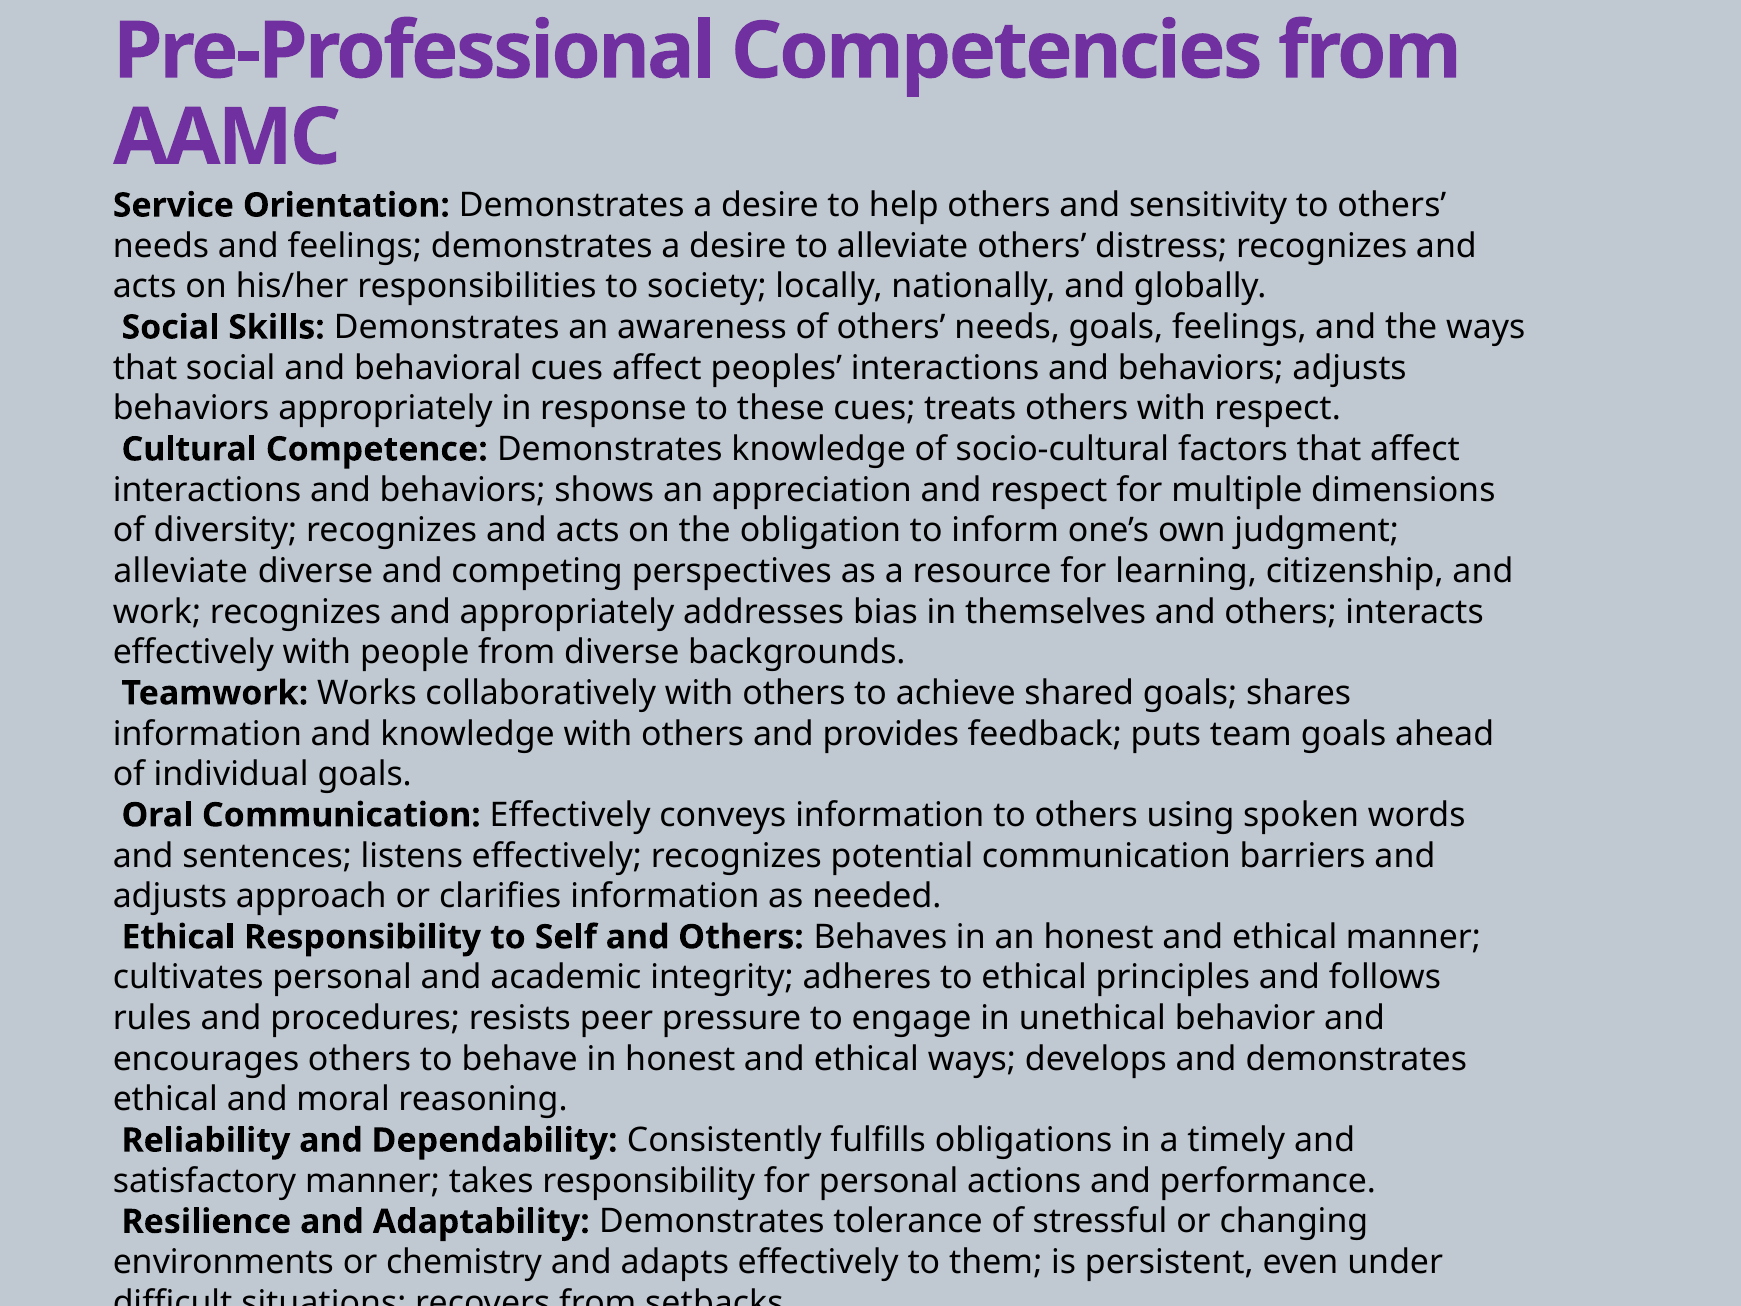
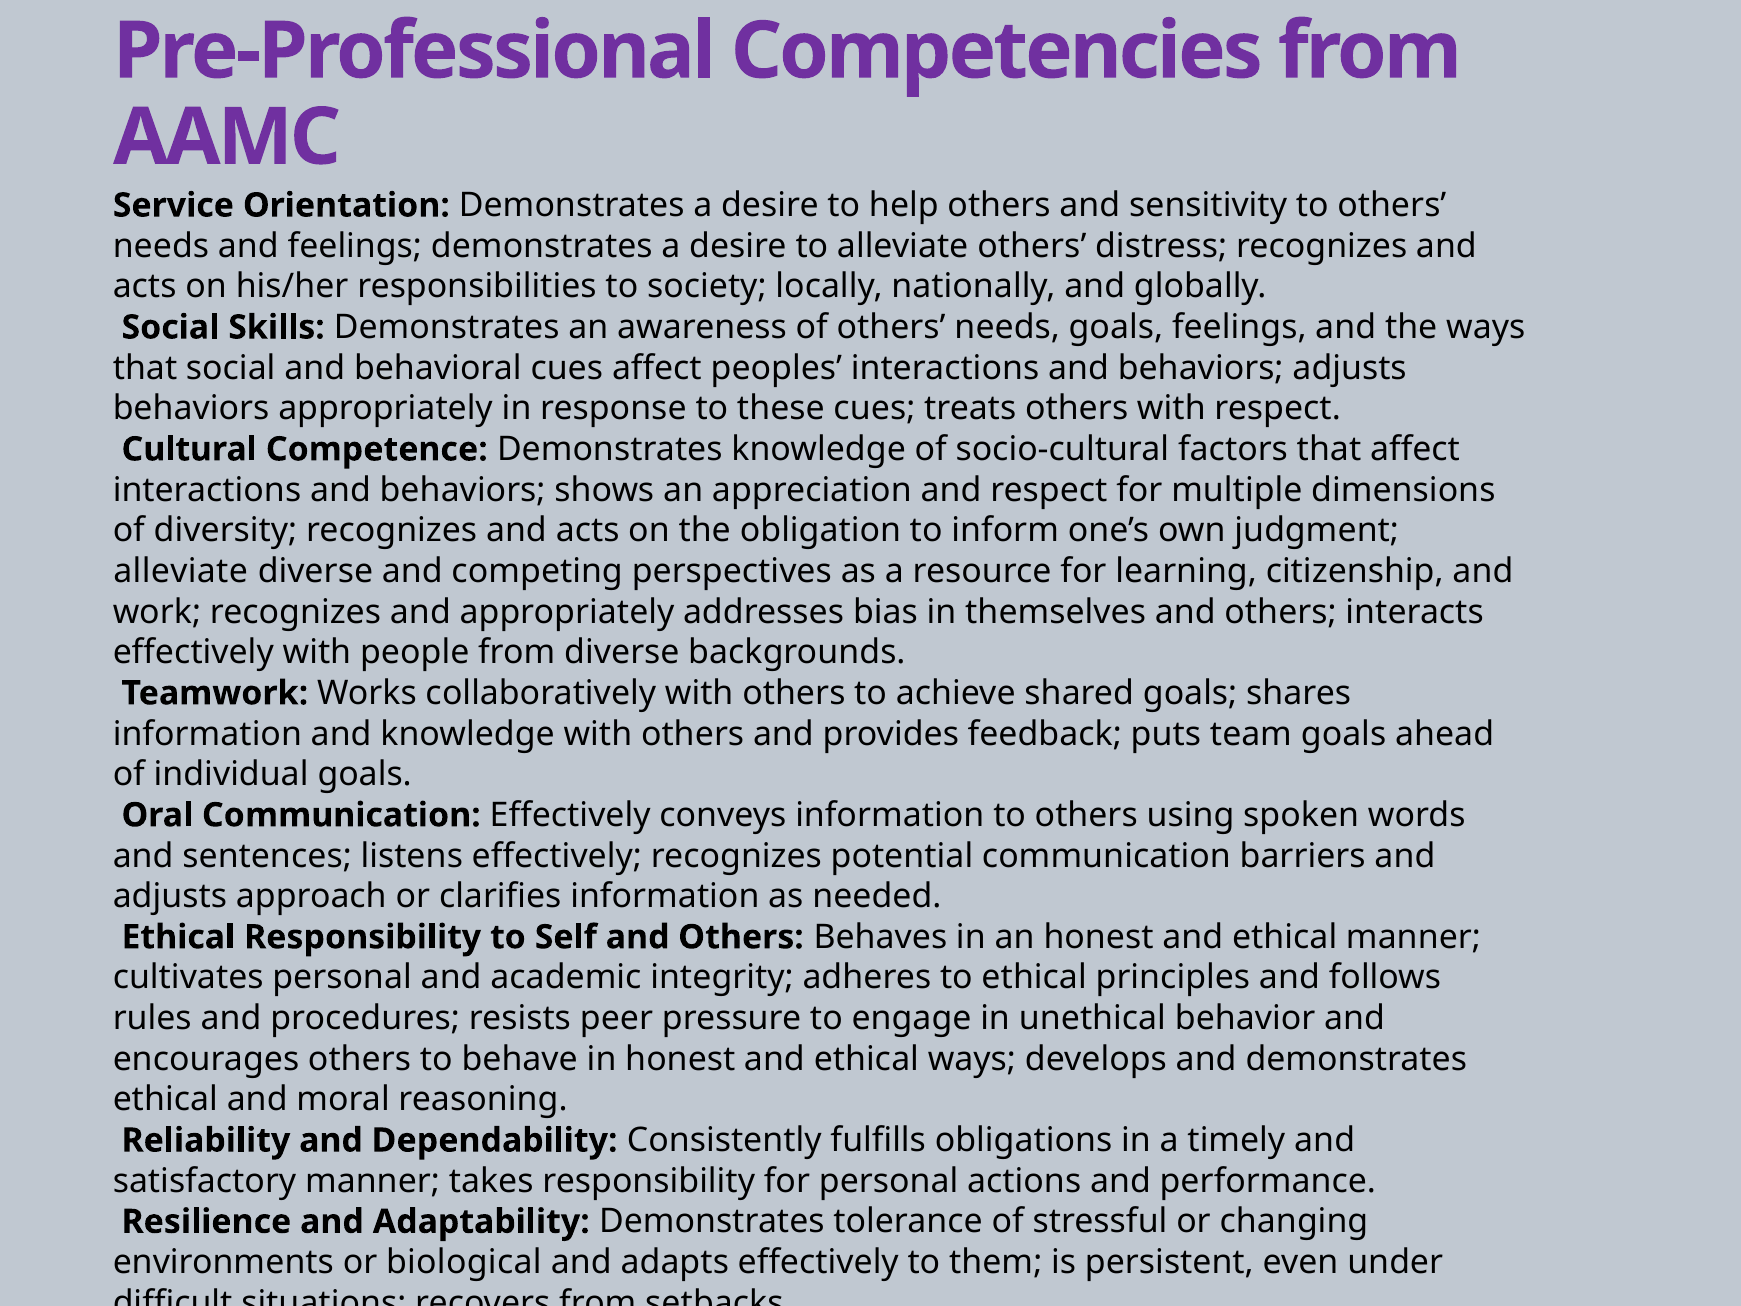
chemistry: chemistry -> biological
